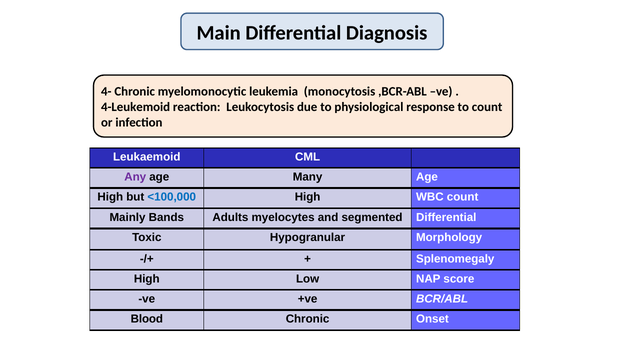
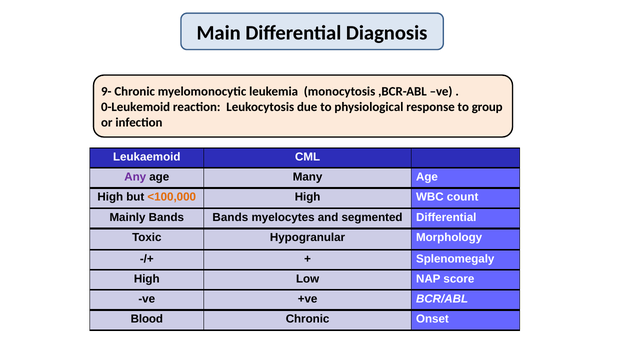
4-: 4- -> 9-
4-Leukemoid: 4-Leukemoid -> 0-Leukemoid
to count: count -> group
<100,000 colour: blue -> orange
Bands Adults: Adults -> Bands
